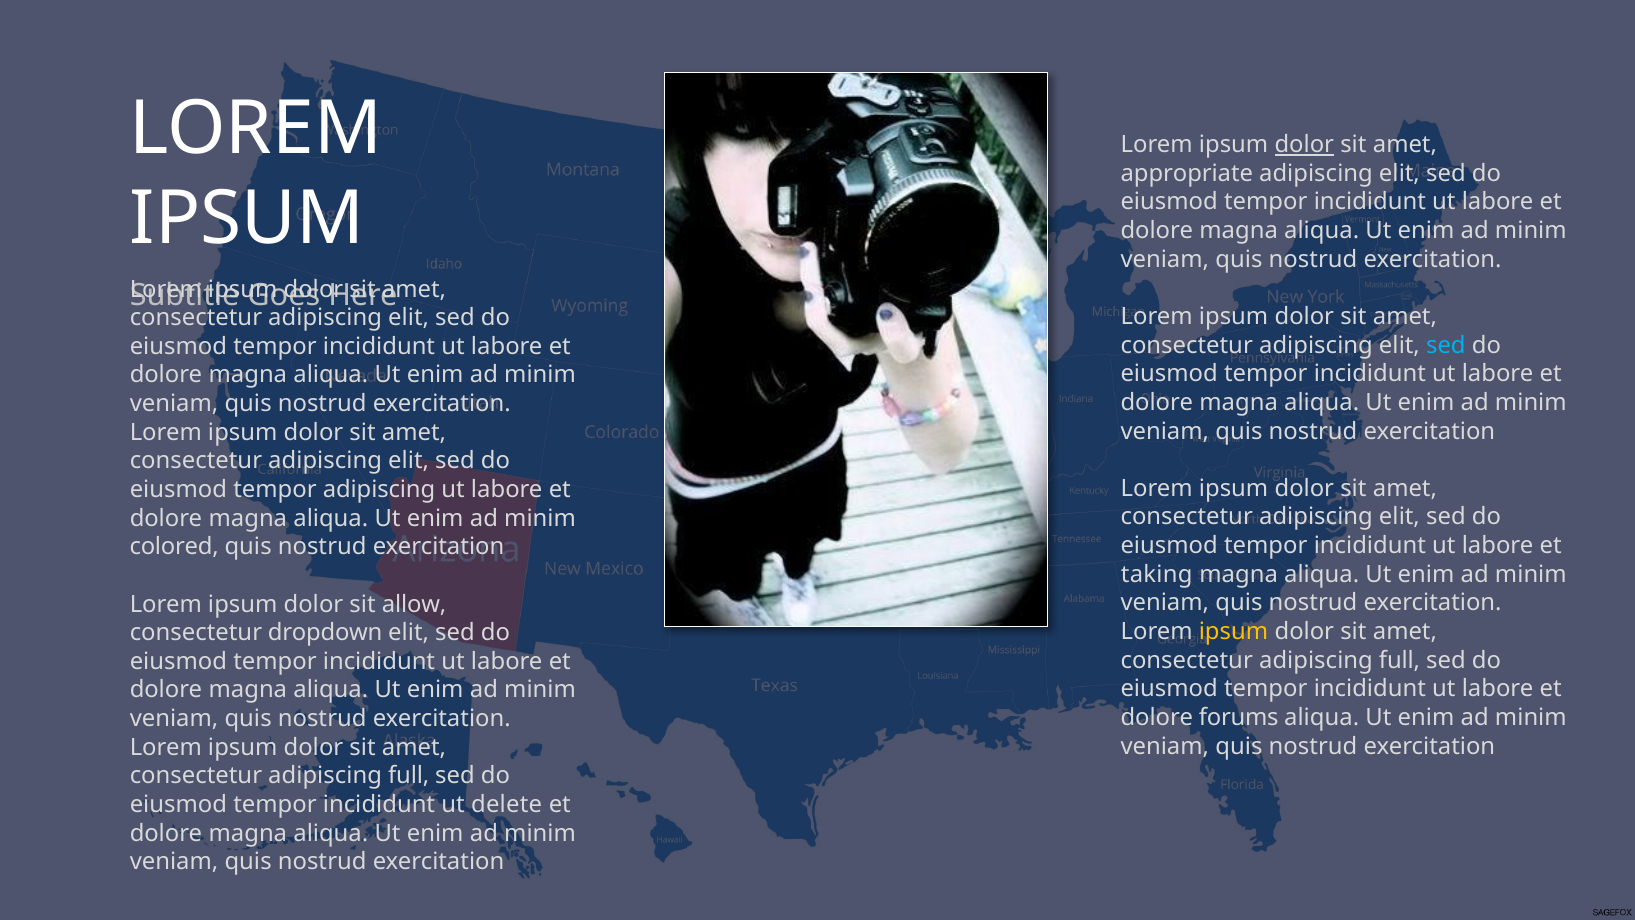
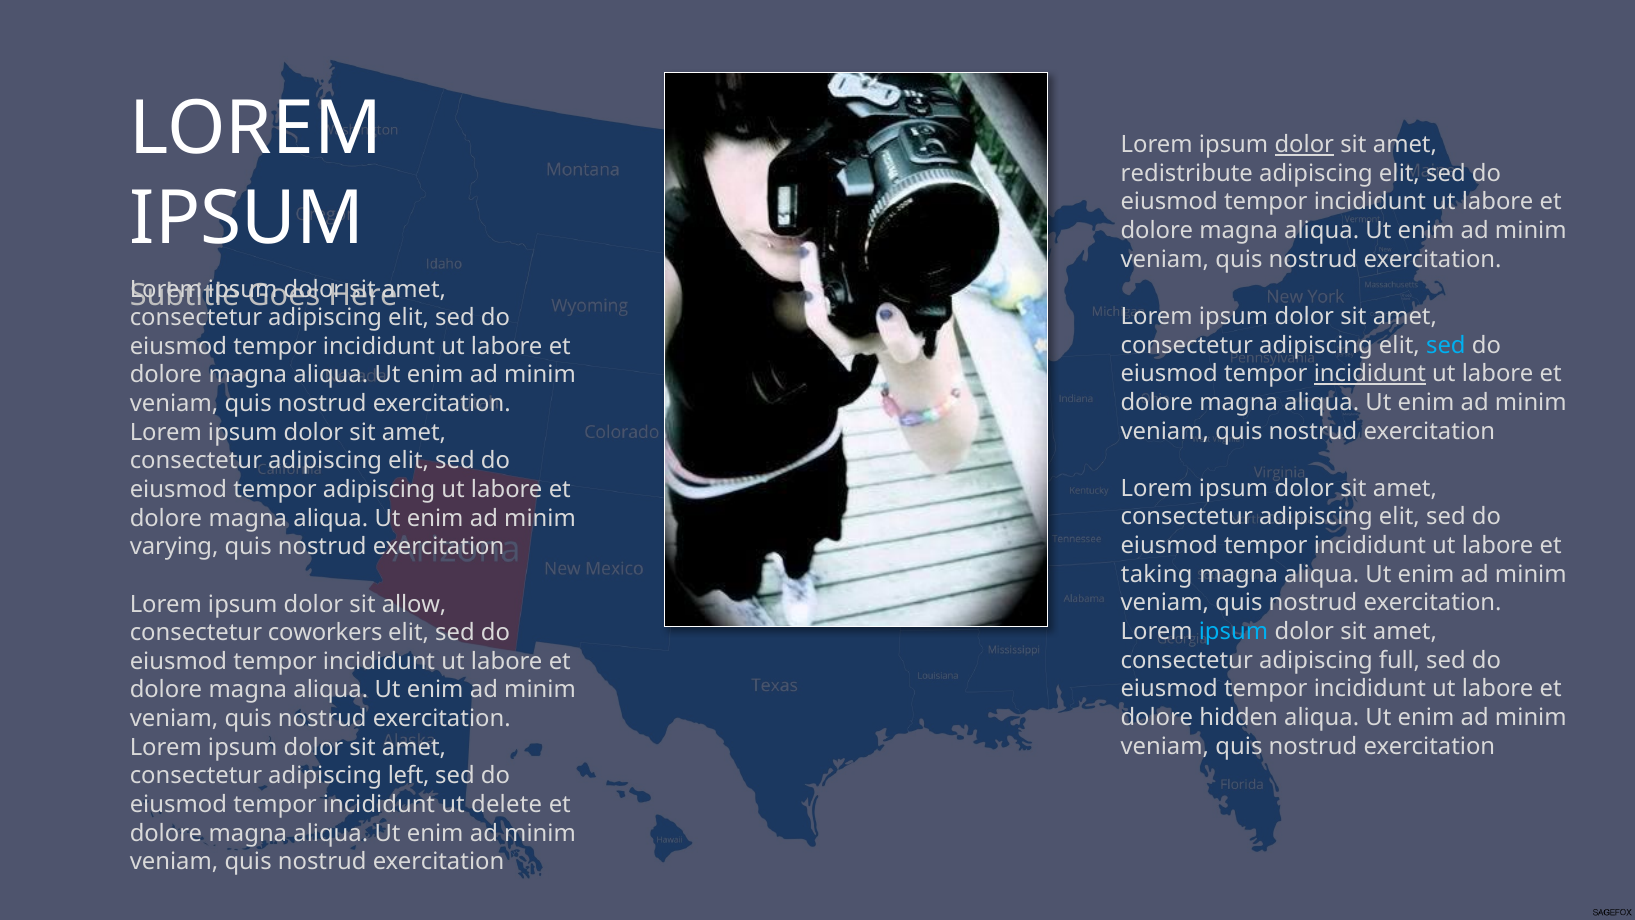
appropriate: appropriate -> redistribute
incididunt at (1370, 374) underline: none -> present
colored: colored -> varying
ipsum at (1234, 631) colour: yellow -> light blue
dropdown: dropdown -> coworkers
forums: forums -> hidden
full at (409, 776): full -> left
